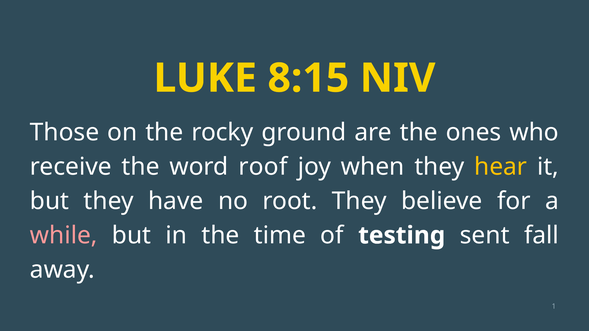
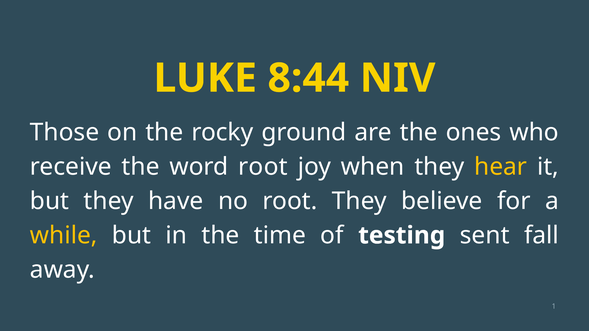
8:15: 8:15 -> 8:44
word roof: roof -> root
while colour: pink -> yellow
